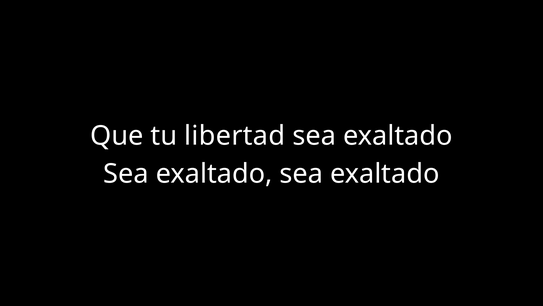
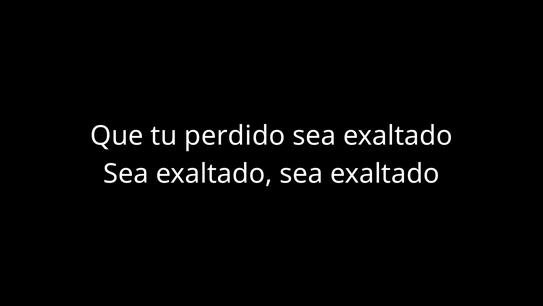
libertad: libertad -> perdido
